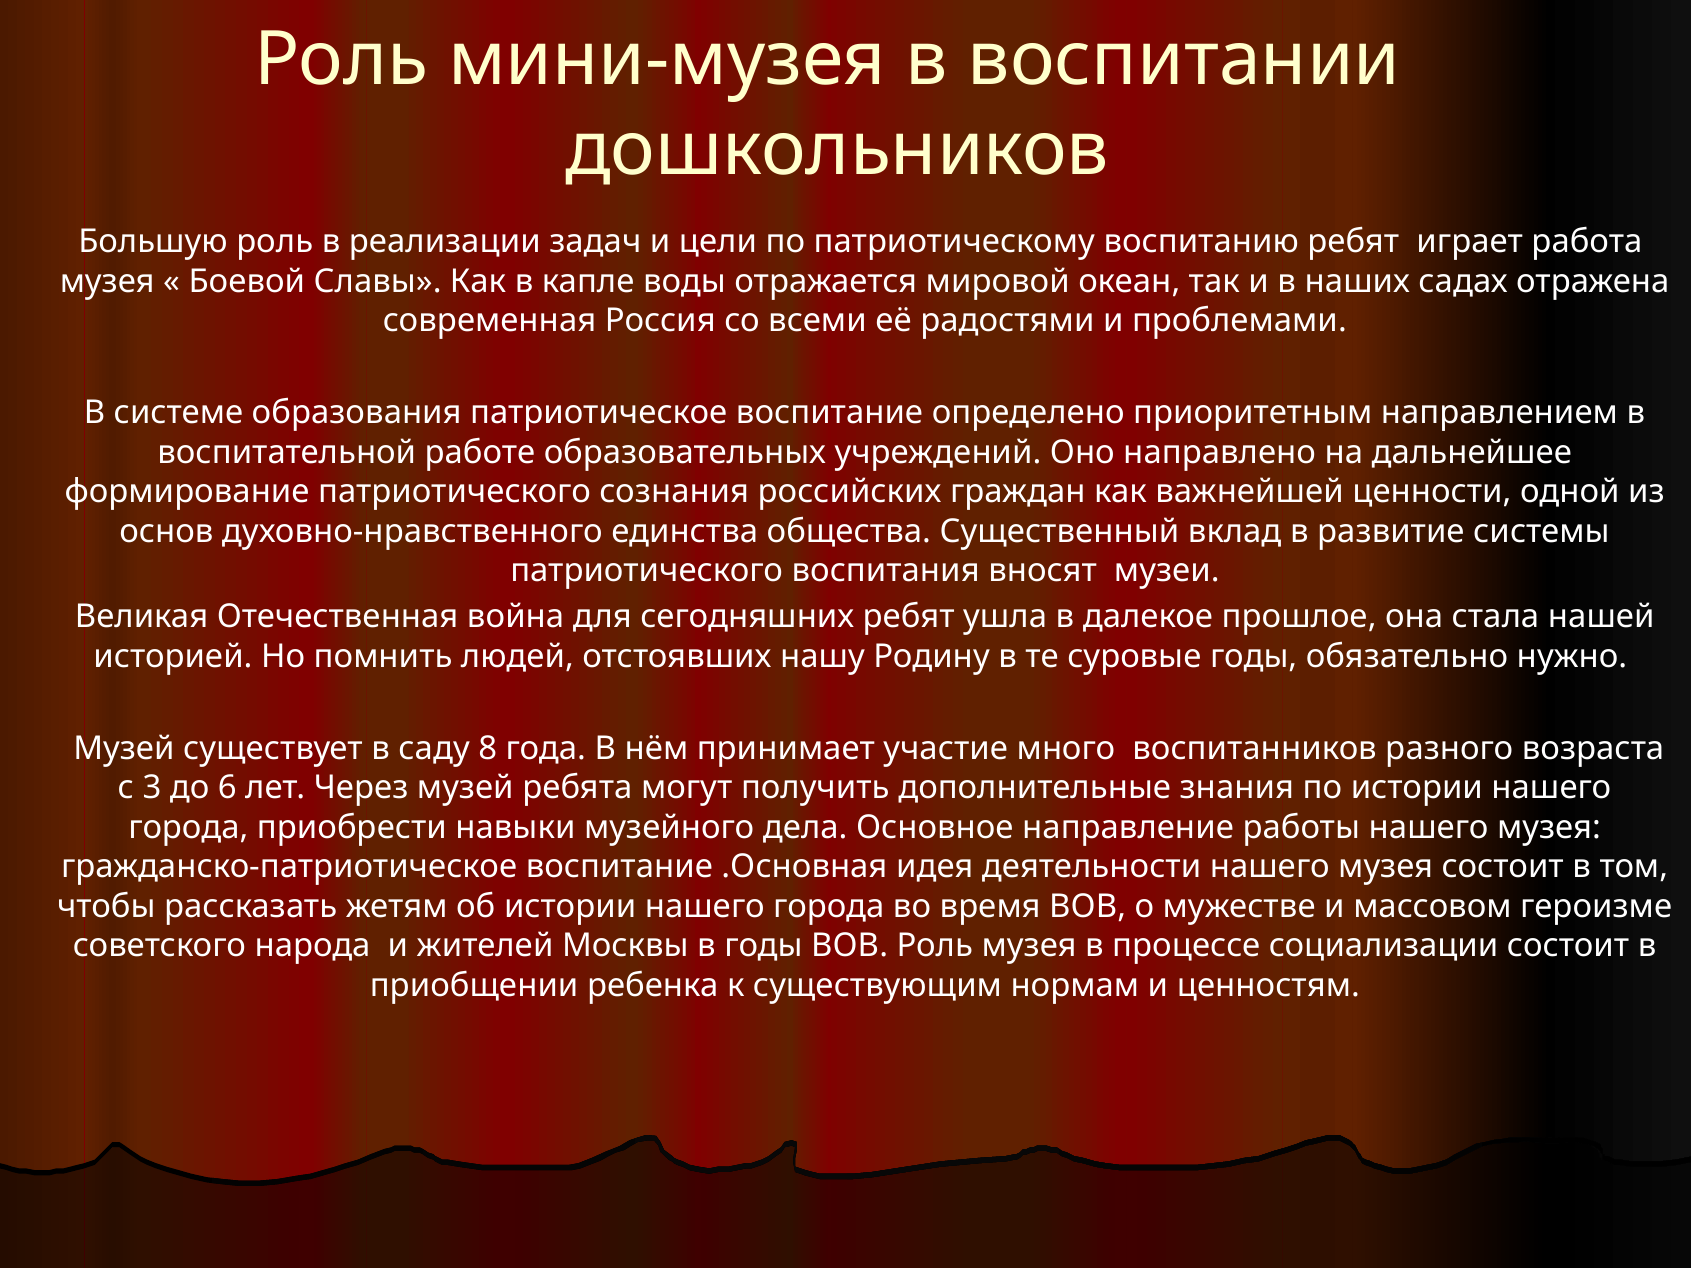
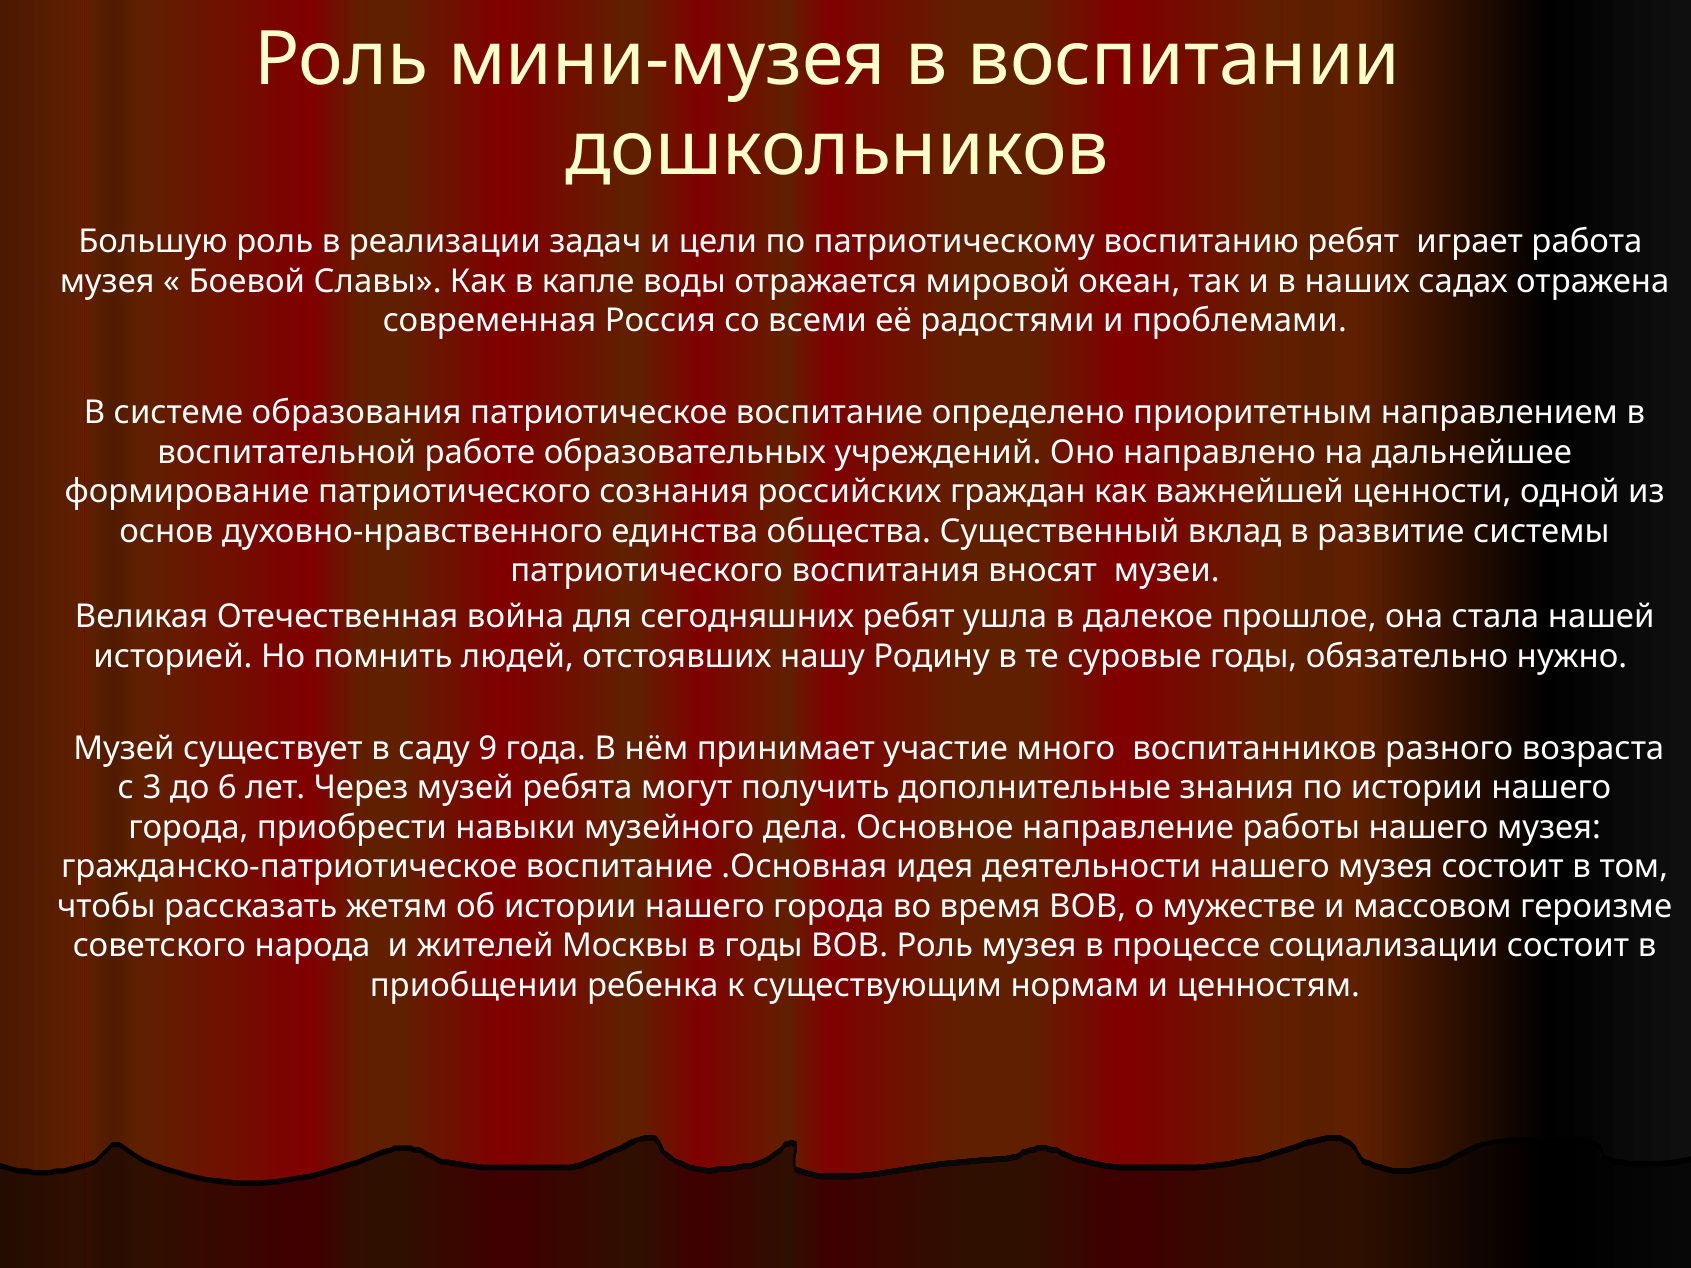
8: 8 -> 9
